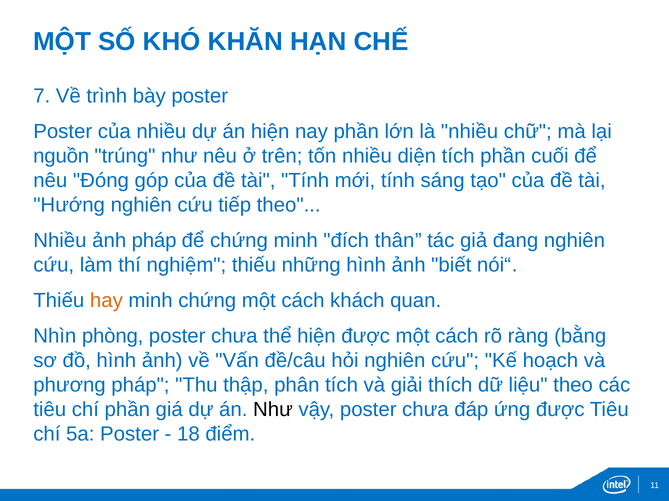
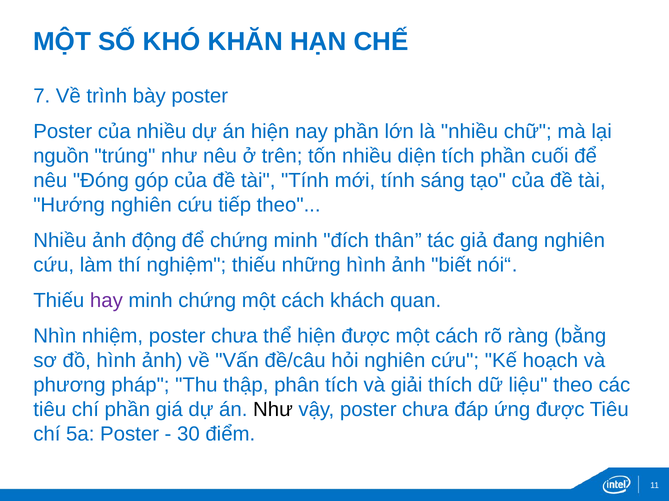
ảnh pháp: pháp -> động
hay colour: orange -> purple
phòng: phòng -> nhiệm
18: 18 -> 30
